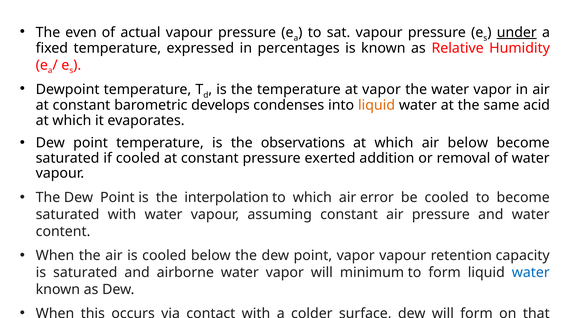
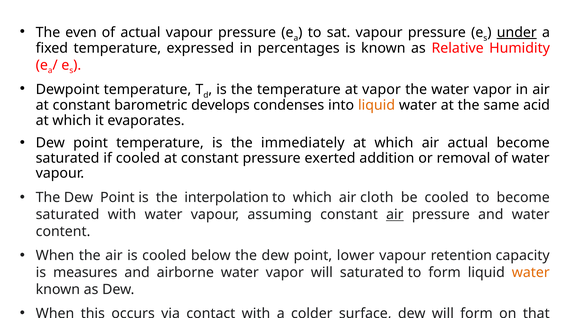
observations: observations -> immediately
air below: below -> actual
error: error -> cloth
air at (395, 214) underline: none -> present
point vapor: vapor -> lower
is saturated: saturated -> measures
will minimum: minimum -> saturated
water at (531, 272) colour: blue -> orange
